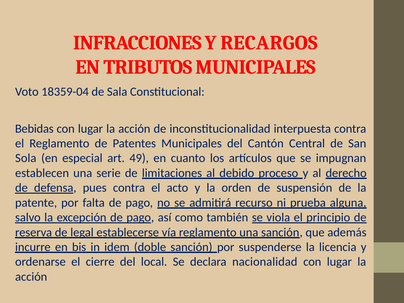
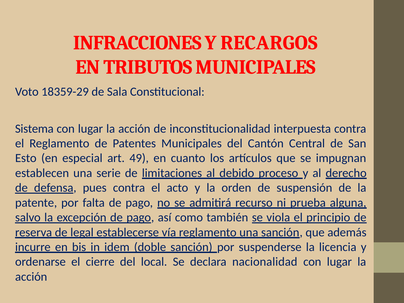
18359-04: 18359-04 -> 18359-29
Bebidas: Bebidas -> Sistema
Sola: Sola -> Esto
